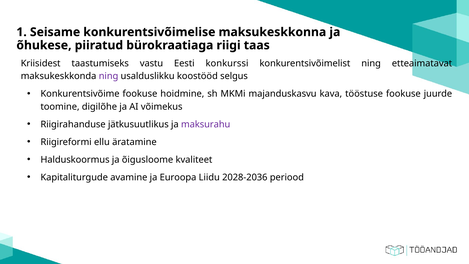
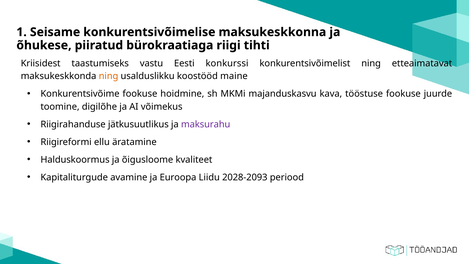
taas: taas -> tihti
ning at (109, 76) colour: purple -> orange
selgus: selgus -> maine
2028-2036: 2028-2036 -> 2028-2093
